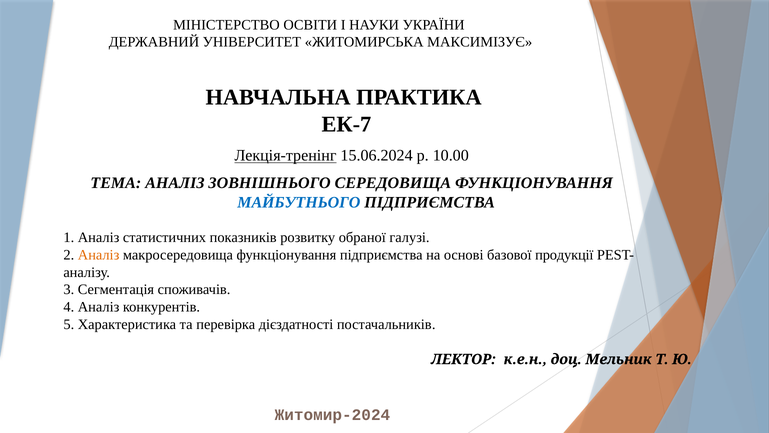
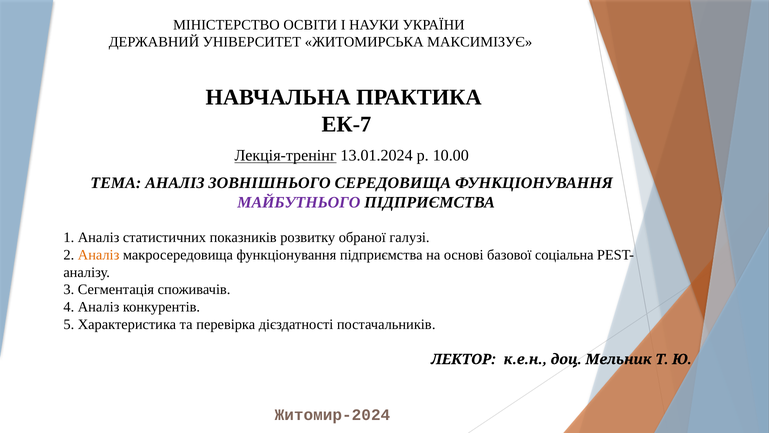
15.06.2024: 15.06.2024 -> 13.01.2024
МАЙБУТНЬОГО colour: blue -> purple
продукції: продукції -> соціальна
